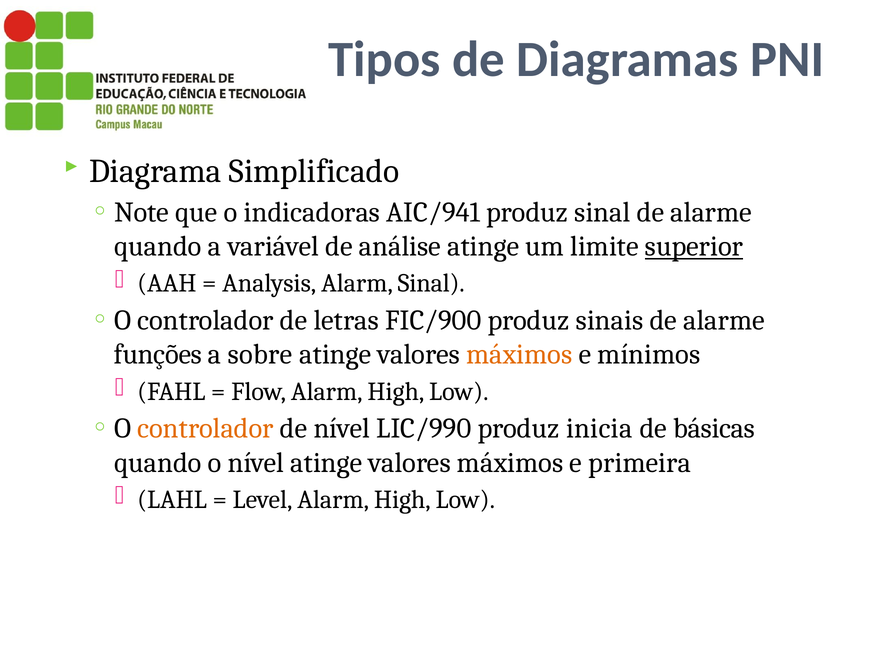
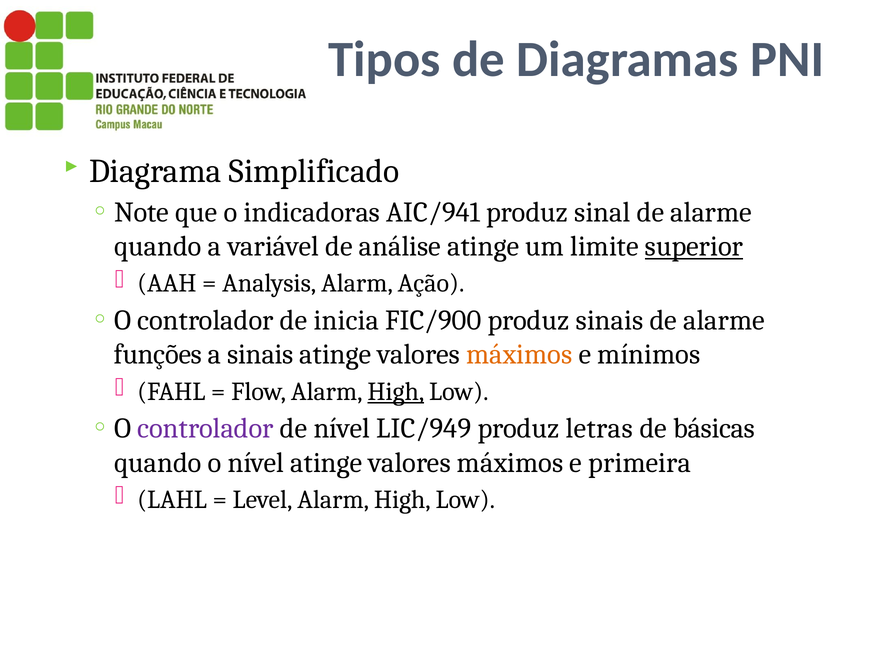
Alarm Sinal: Sinal -> Ação
letras: letras -> inicia
a sobre: sobre -> sinais
High at (396, 391) underline: none -> present
controlador at (205, 428) colour: orange -> purple
LIC/990: LIC/990 -> LIC/949
inicia: inicia -> letras
